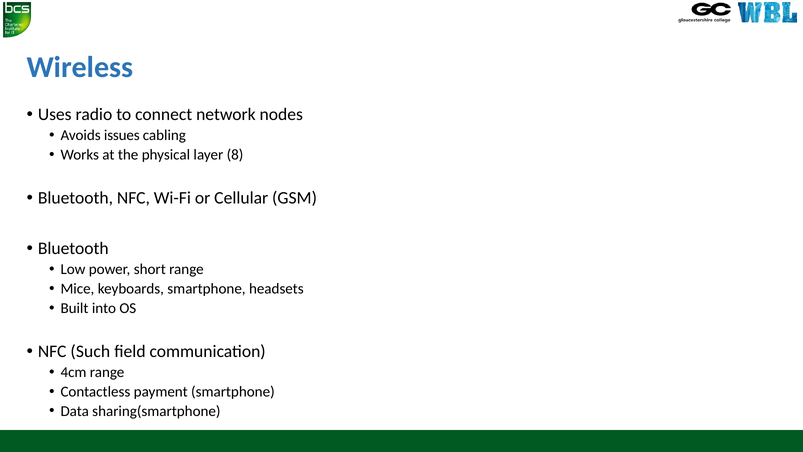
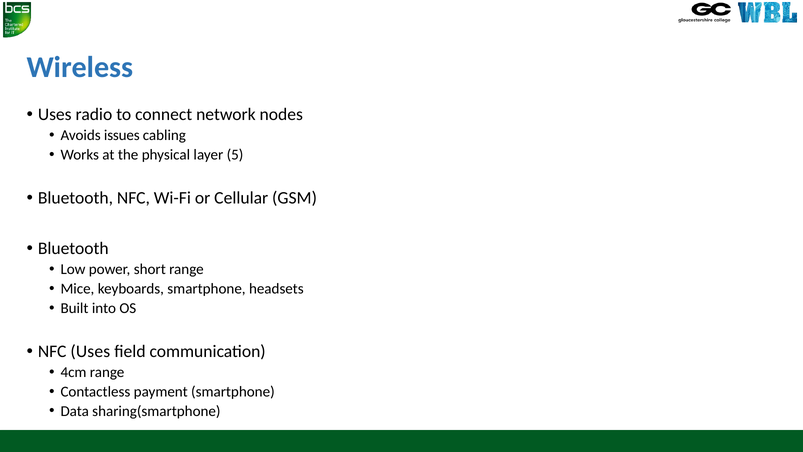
8: 8 -> 5
NFC Such: Such -> Uses
